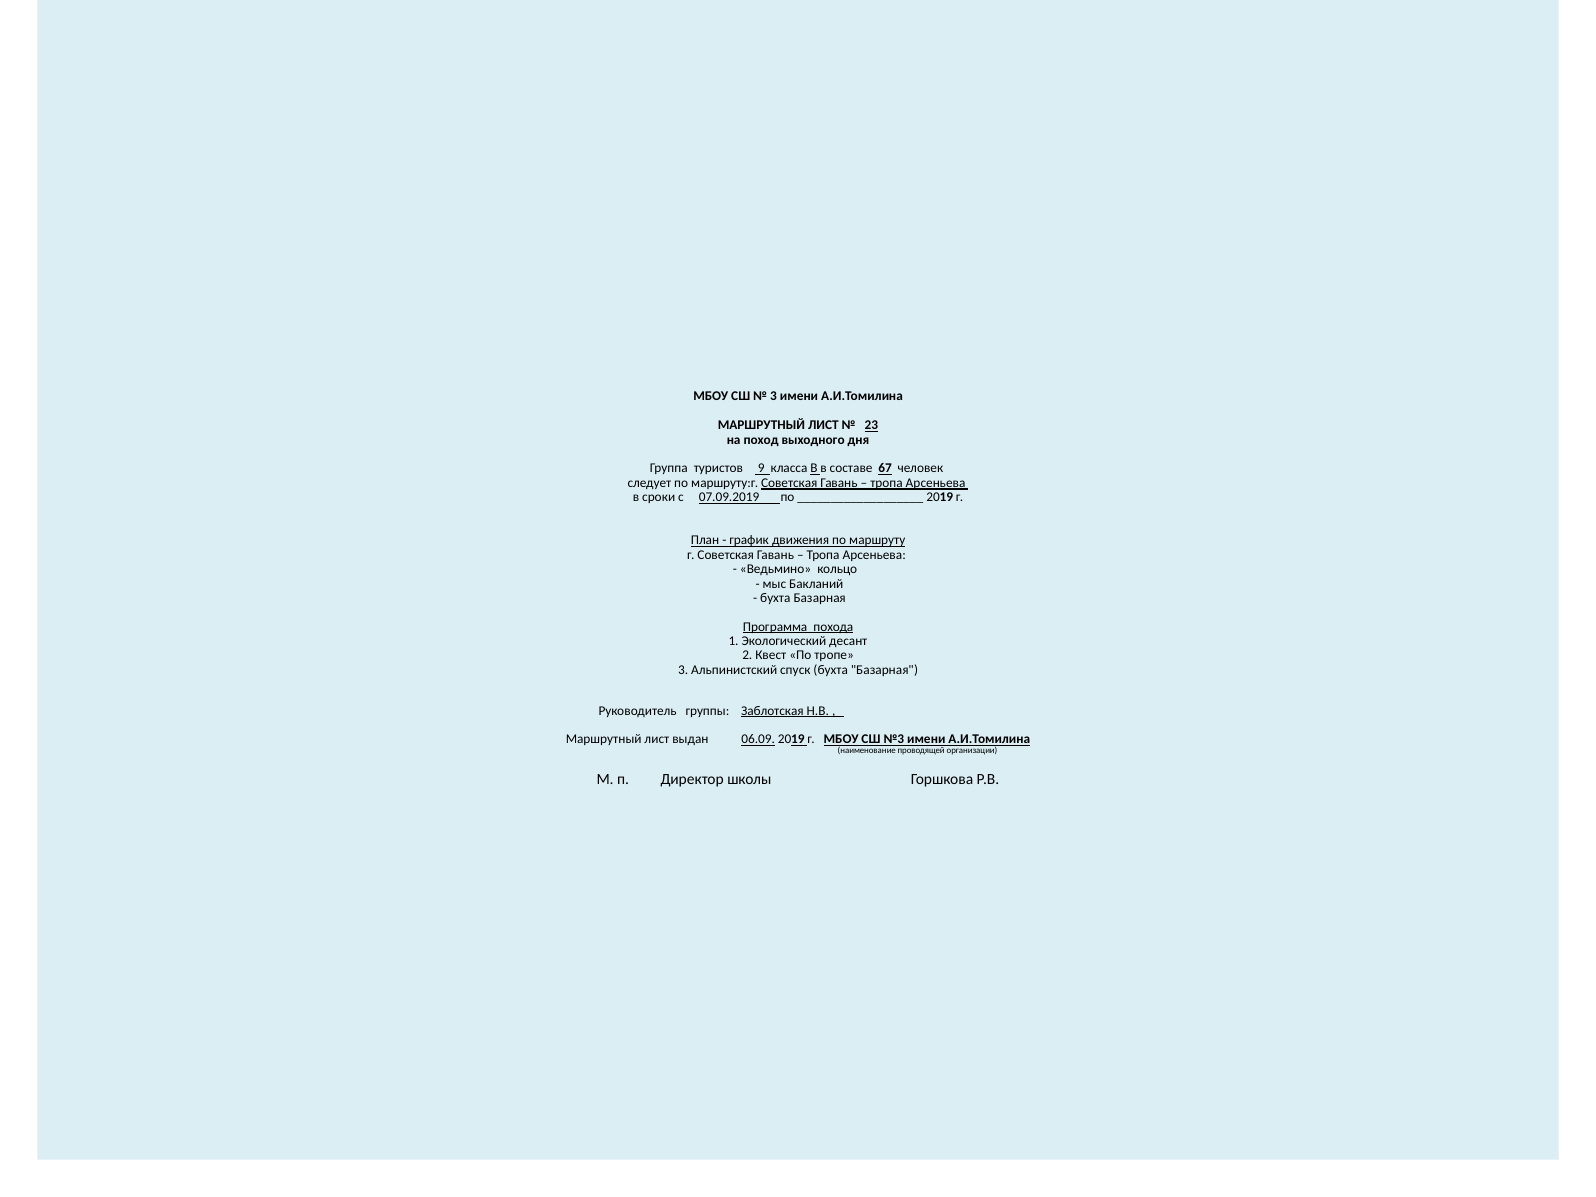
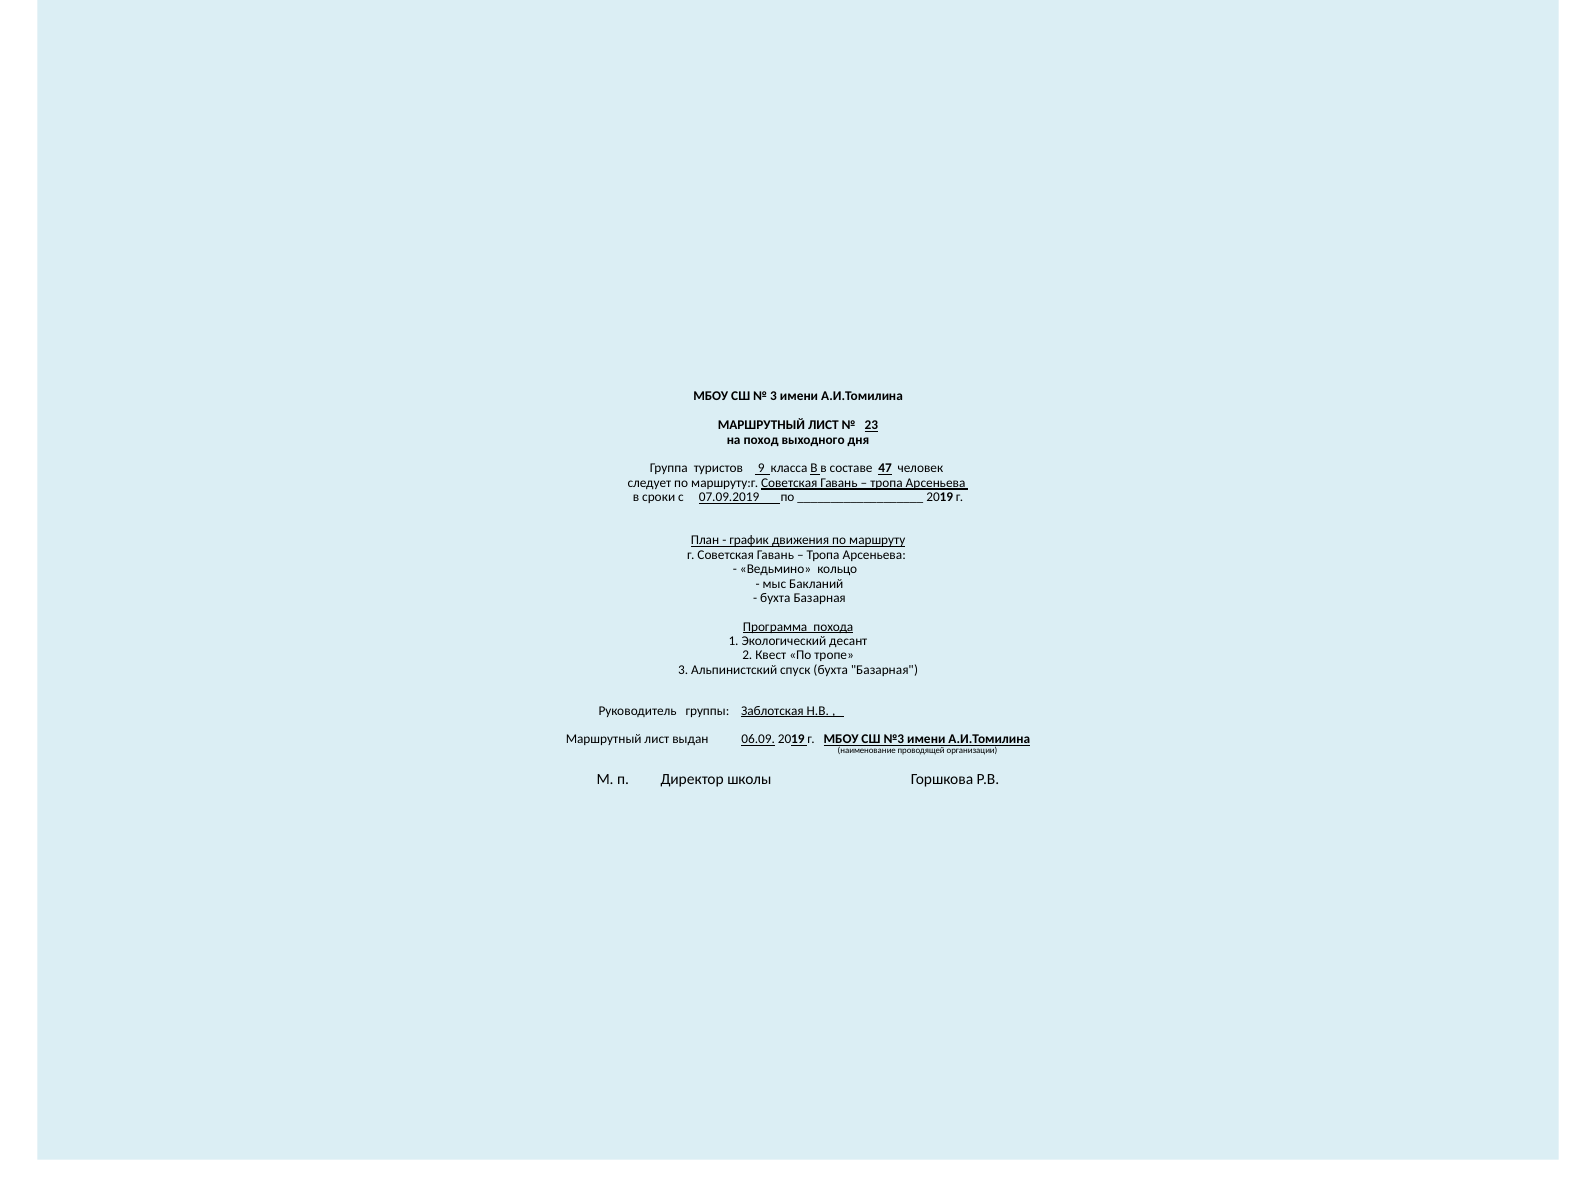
67: 67 -> 47
